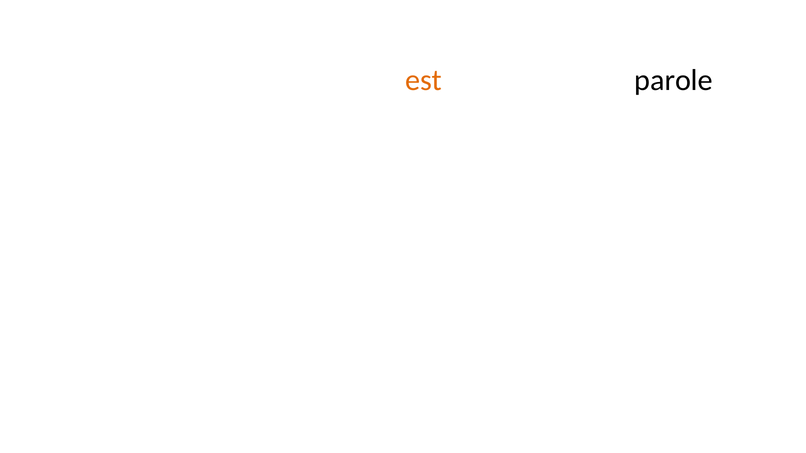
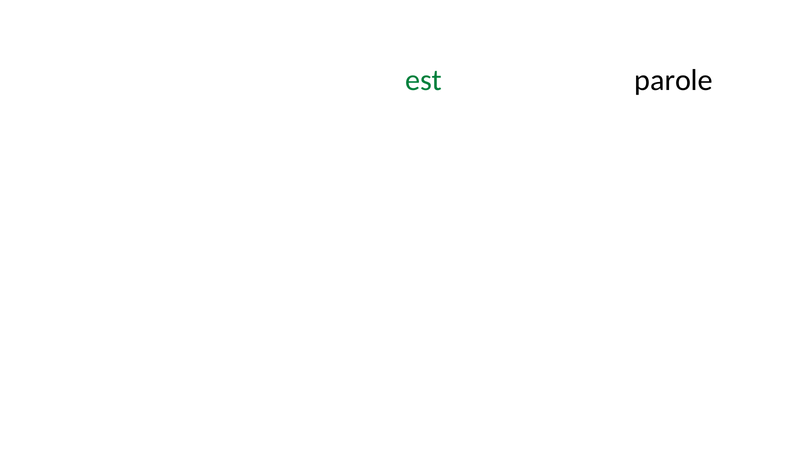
est at (424, 80) colour: orange -> green
